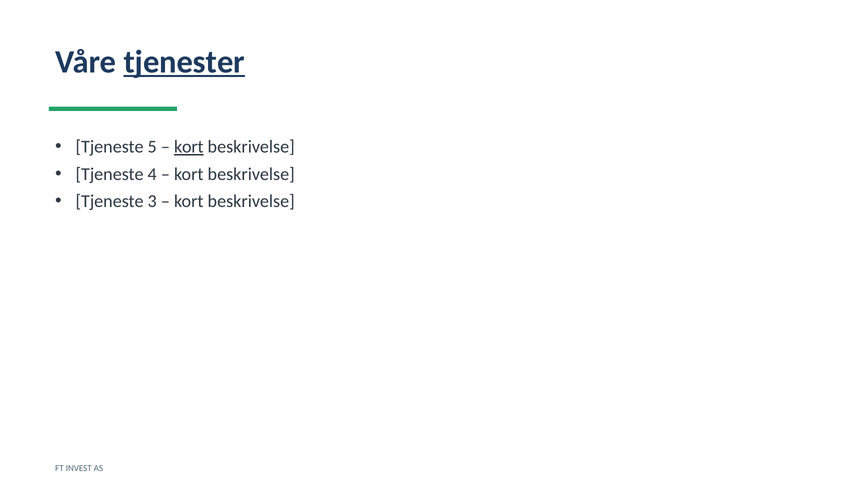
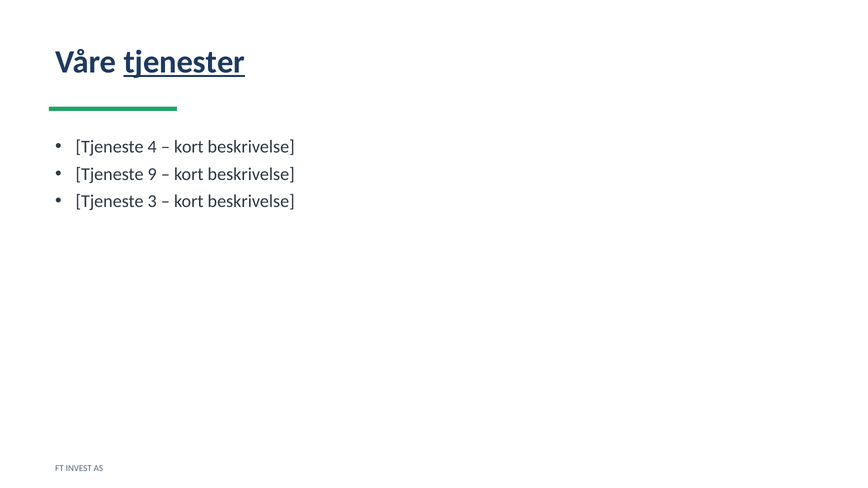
5: 5 -> 4
kort at (189, 147) underline: present -> none
4: 4 -> 9
